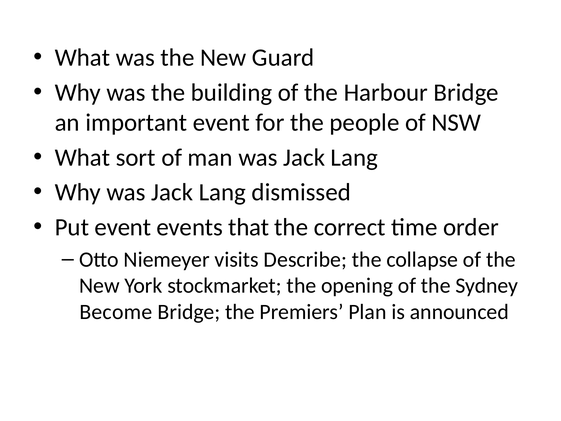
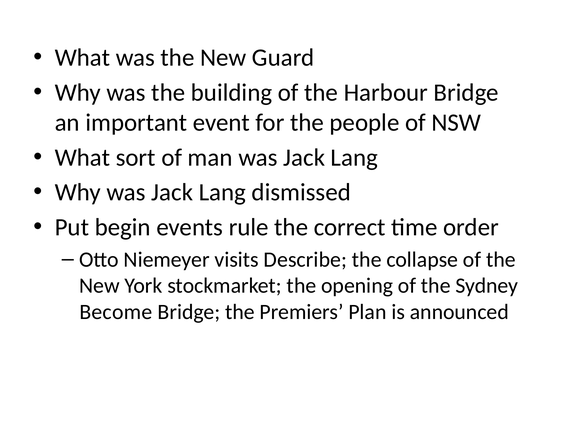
Put event: event -> begin
that: that -> rule
